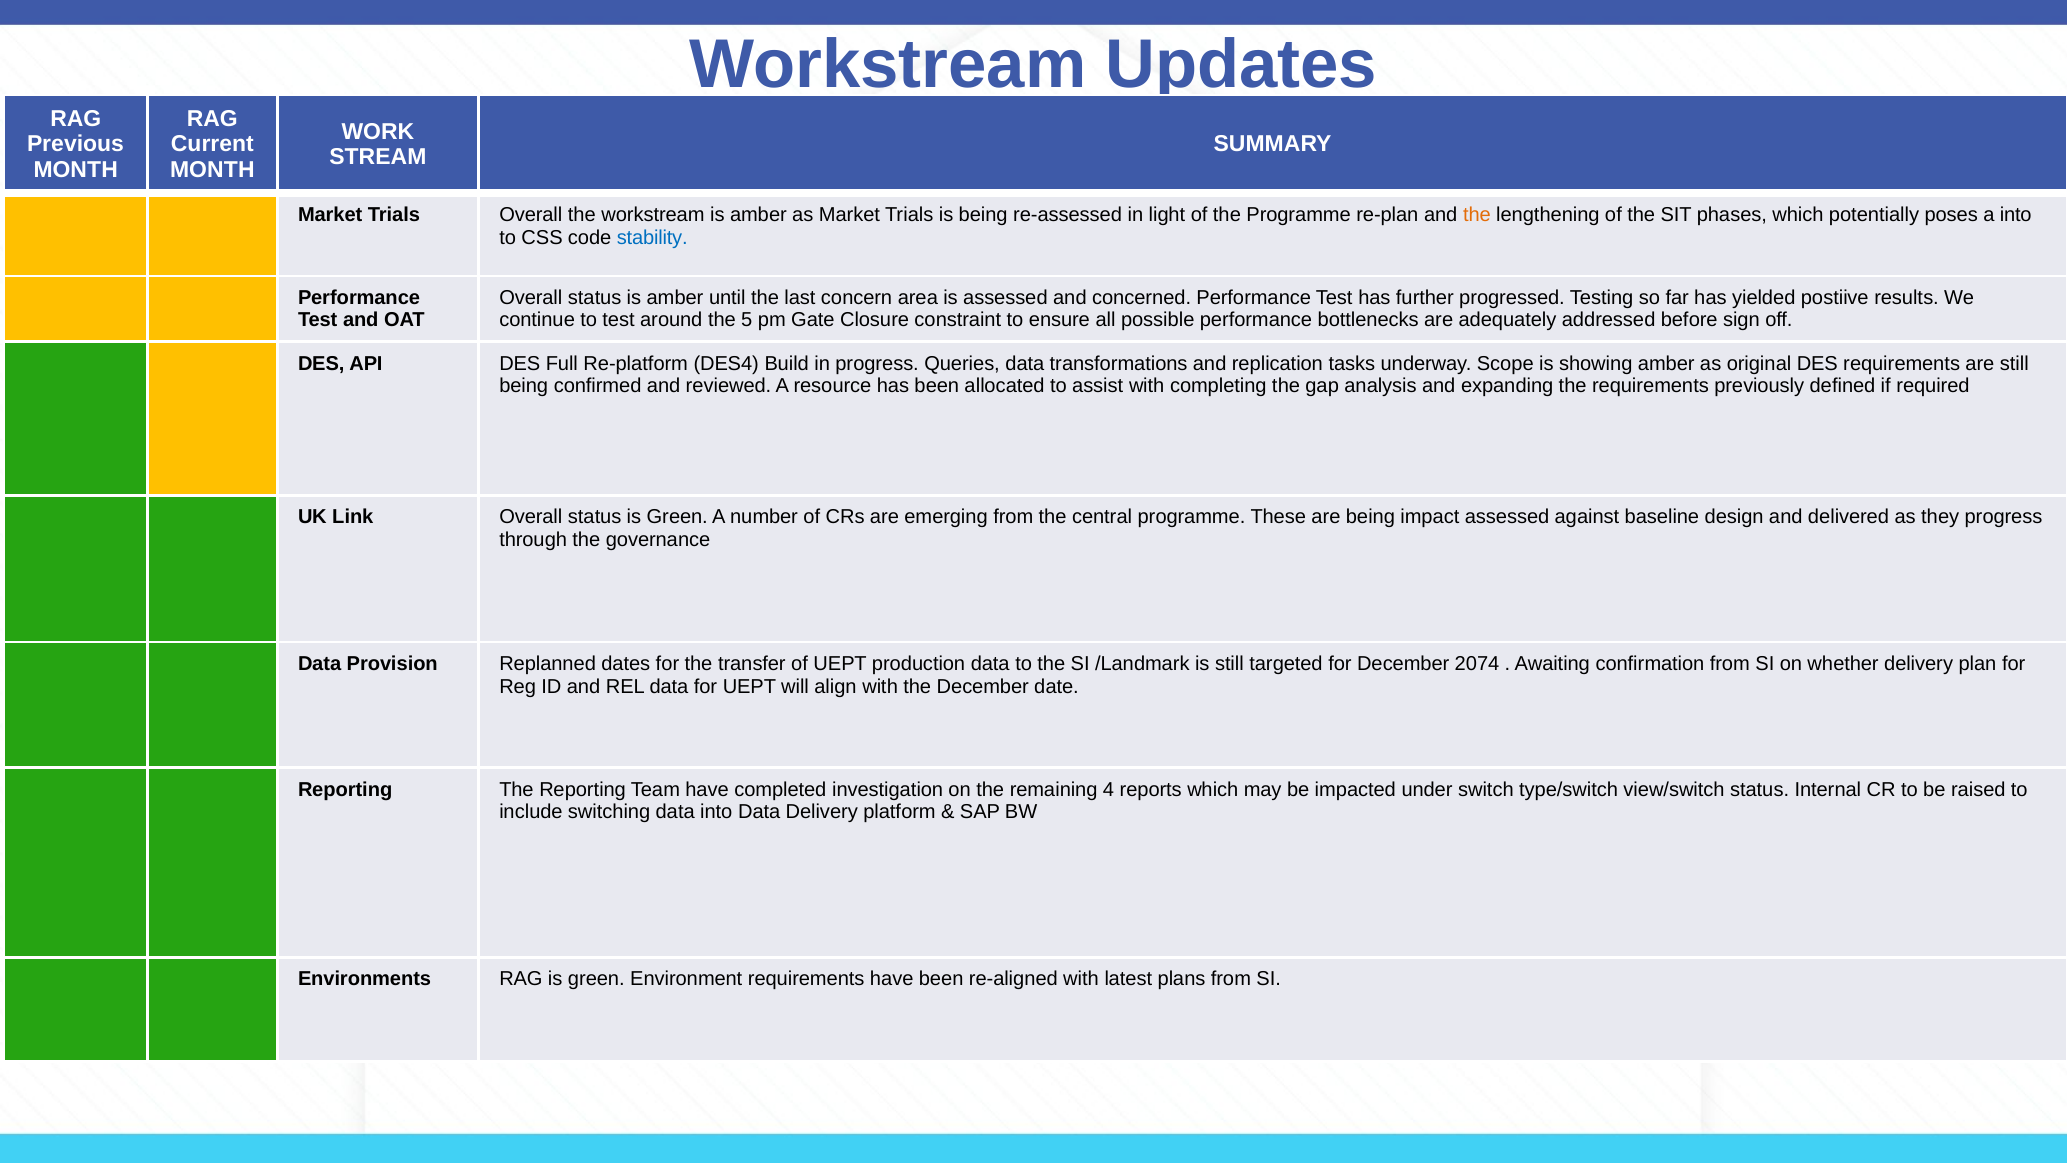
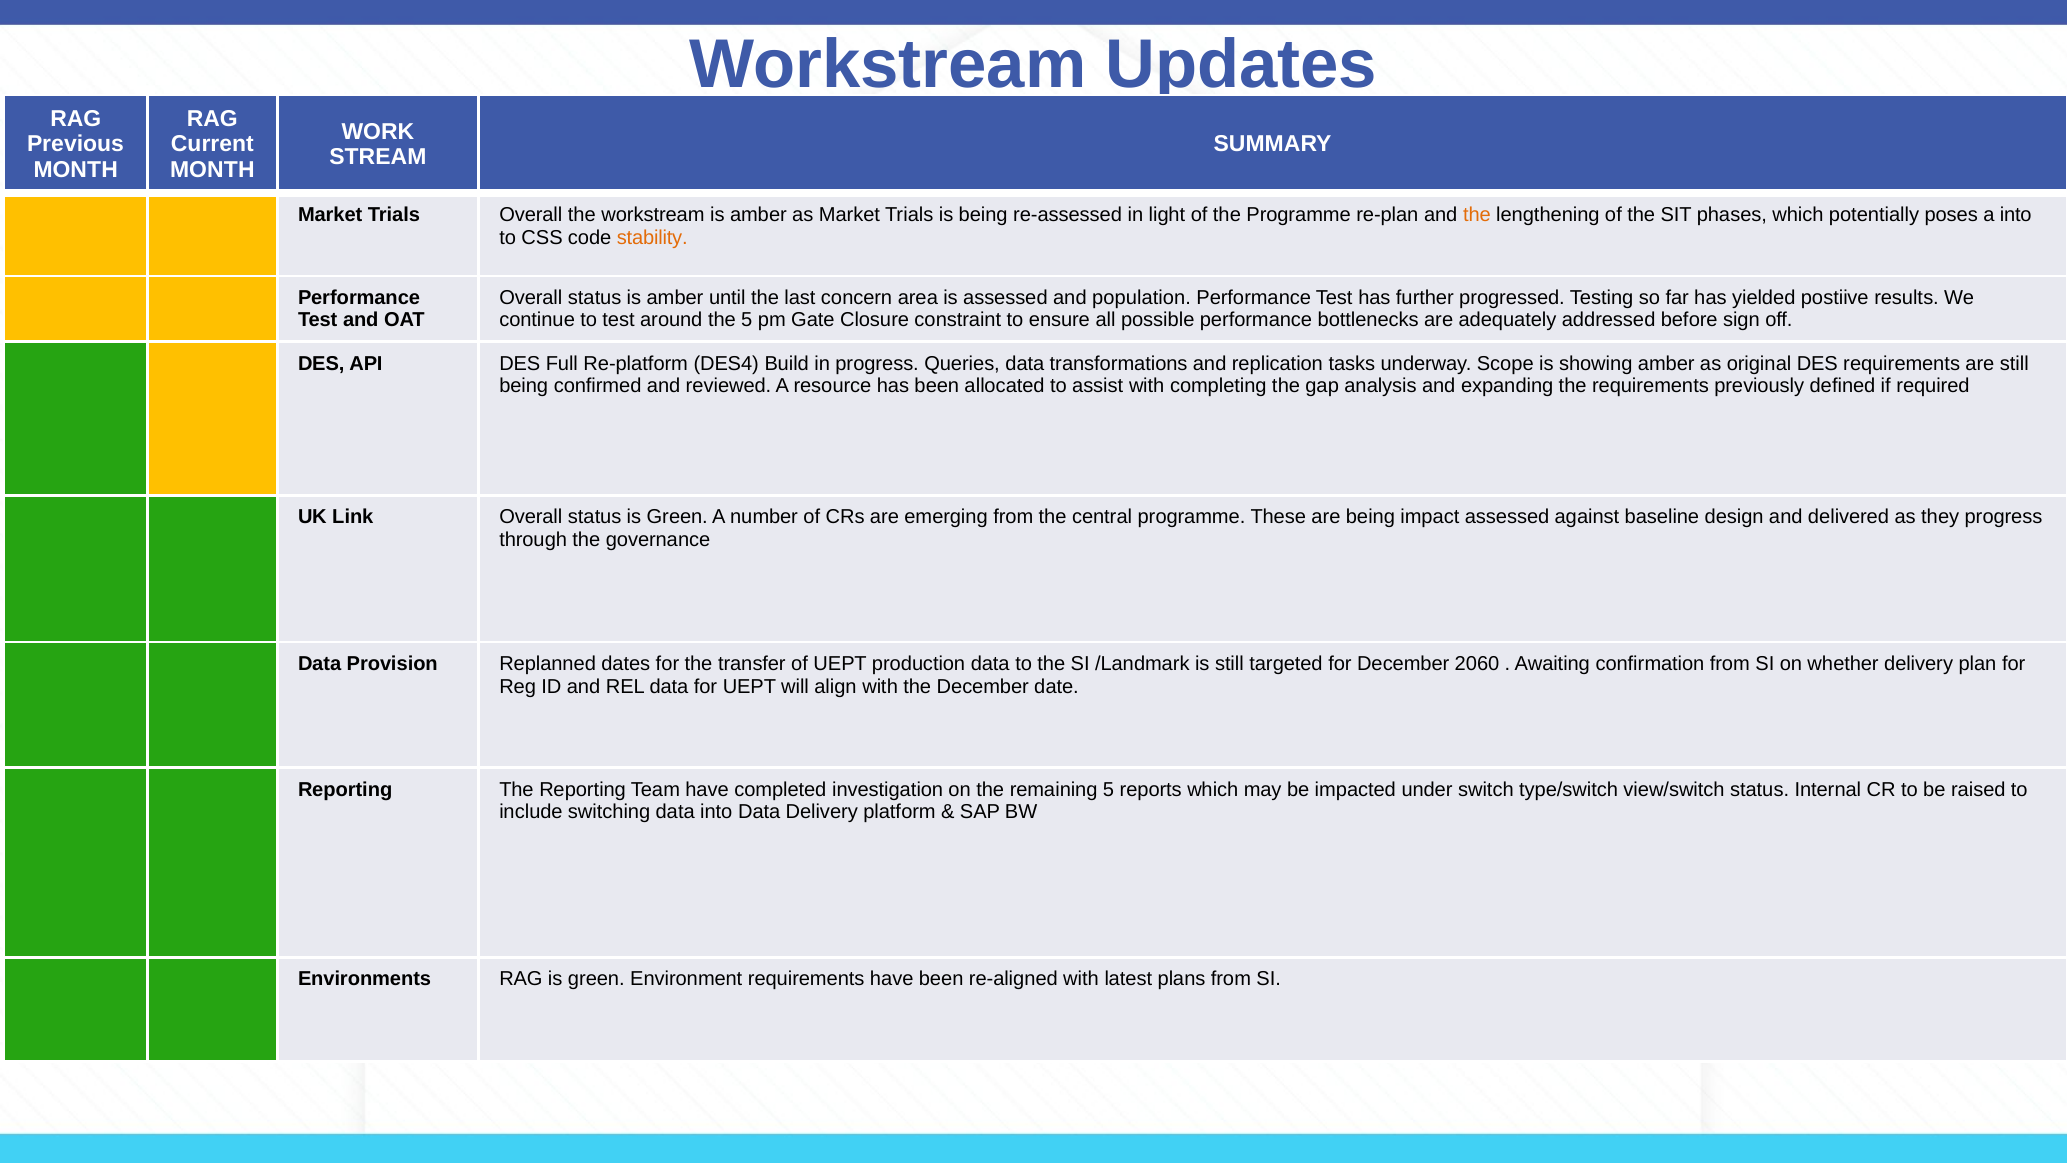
stability colour: blue -> orange
concerned: concerned -> population
2074: 2074 -> 2060
remaining 4: 4 -> 5
